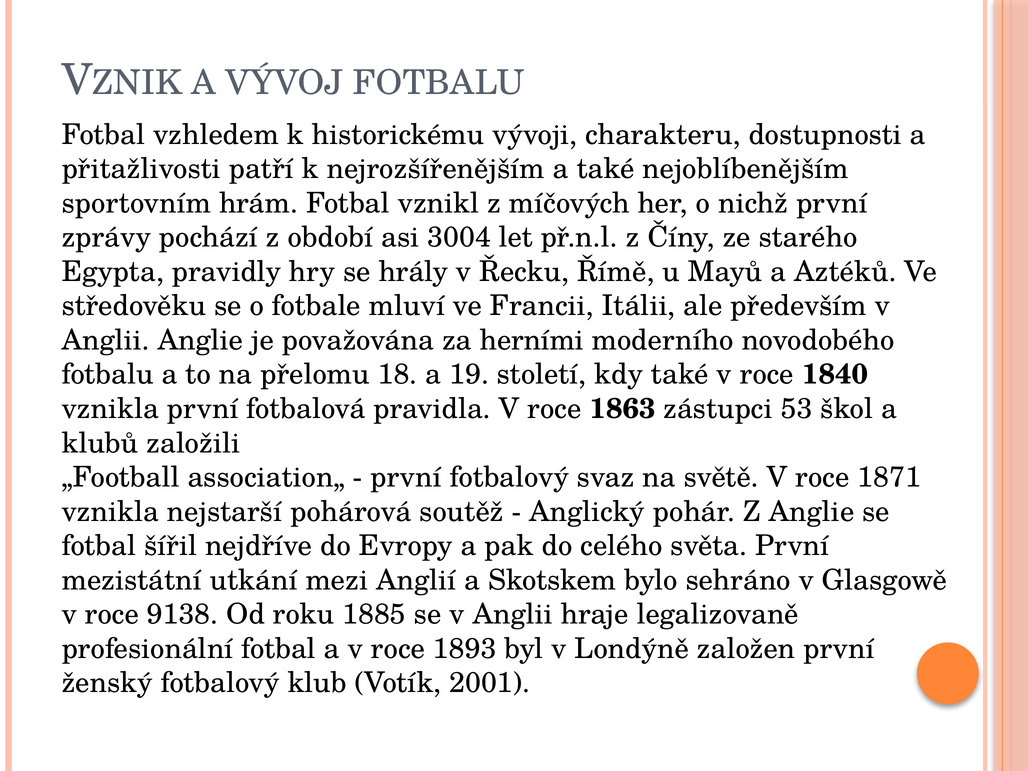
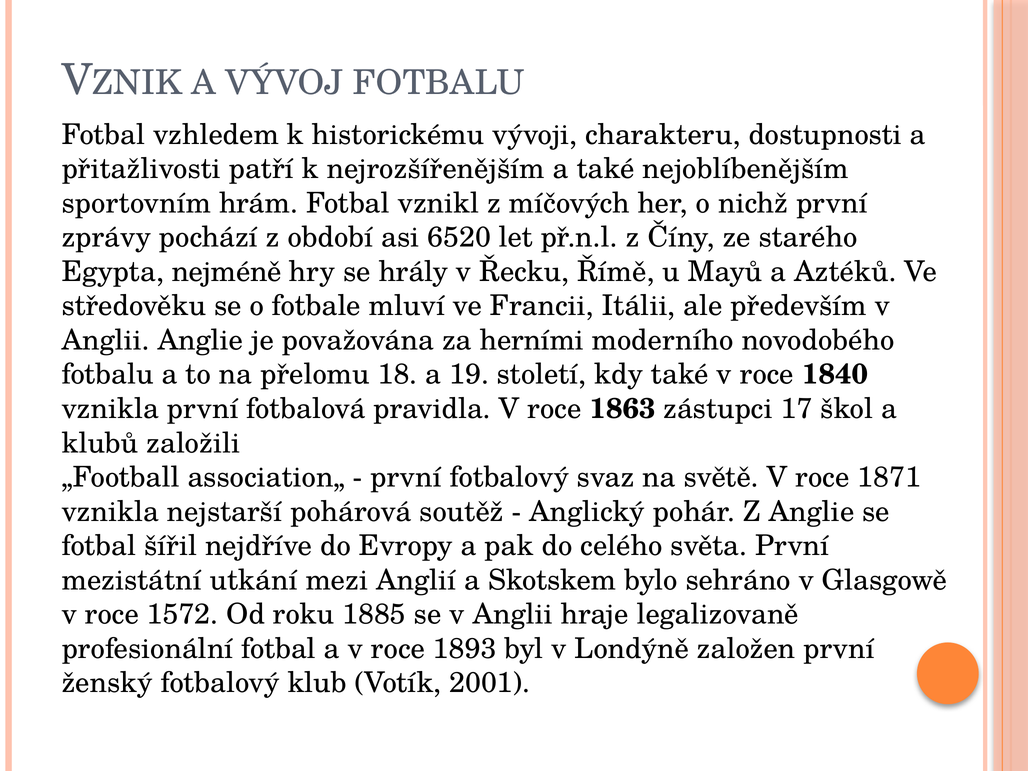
3004: 3004 -> 6520
pravidly: pravidly -> nejméně
53: 53 -> 17
9138: 9138 -> 1572
